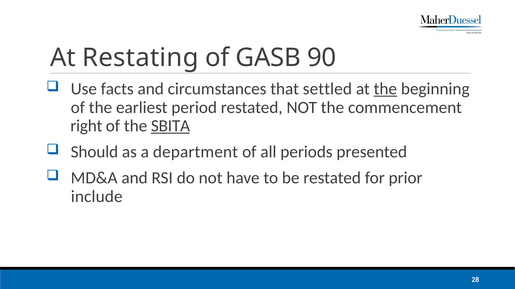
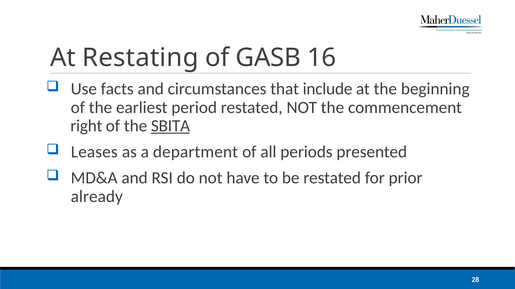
90: 90 -> 16
settled: settled -> include
the at (385, 89) underline: present -> none
Should: Should -> Leases
include: include -> already
